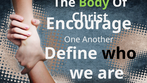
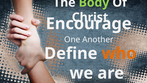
who colour: black -> orange
